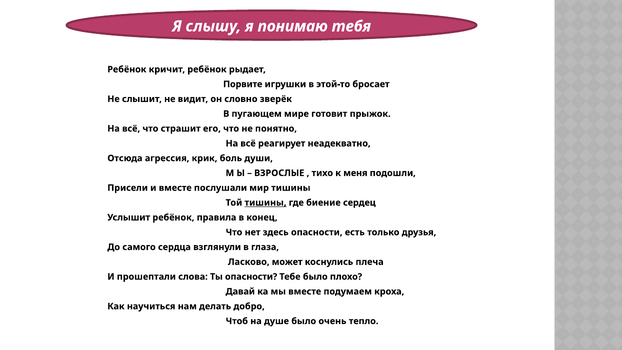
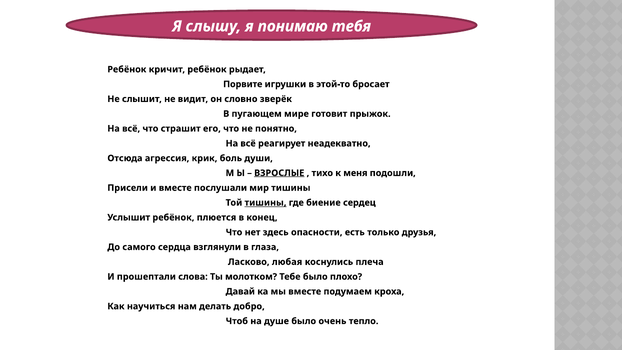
ВЗРОСЛЫЕ underline: none -> present
правила: правила -> плюется
может: может -> любая
Ты опасности: опасности -> молотком
